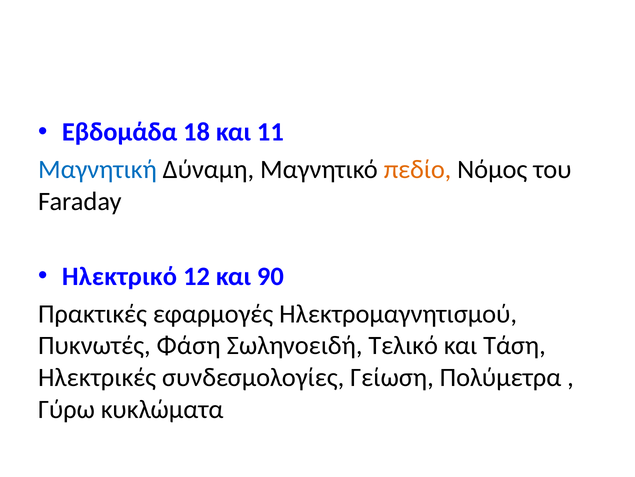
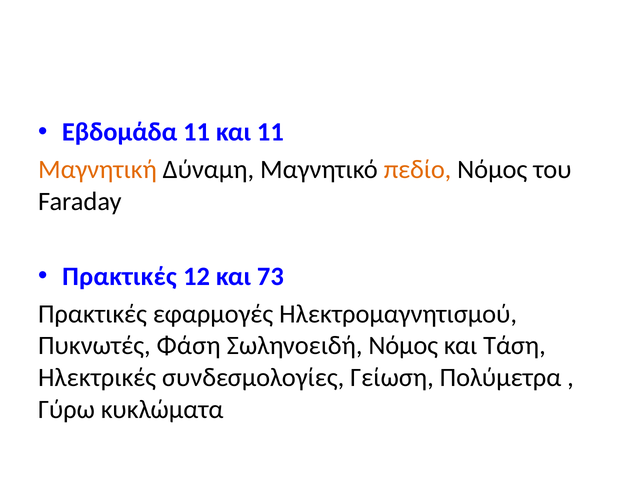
Εβδομάδα 18: 18 -> 11
Μαγνητική colour: blue -> orange
Ηλεκτρικό at (119, 276): Ηλεκτρικό -> Πρακτικές
90: 90 -> 73
Σωληνοειδή Τελικό: Τελικό -> Νόμος
